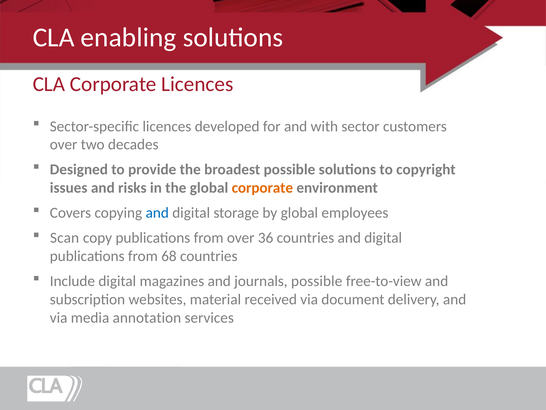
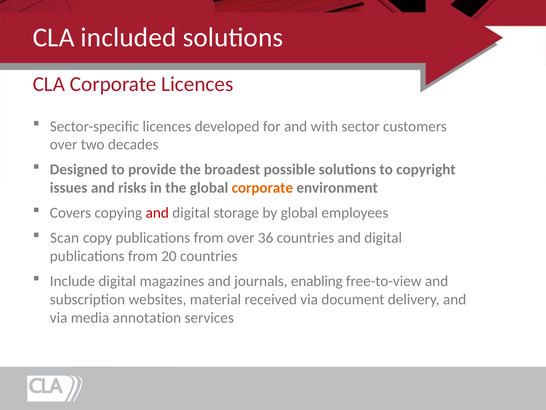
enabling: enabling -> included
and at (157, 213) colour: blue -> red
68: 68 -> 20
journals possible: possible -> enabling
